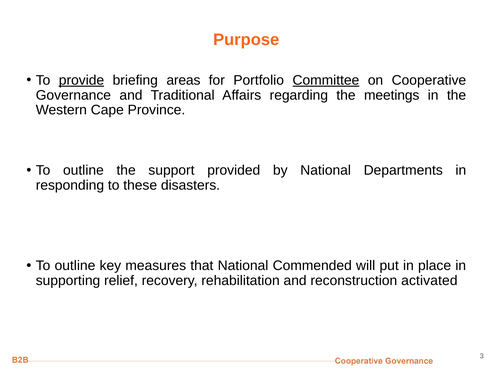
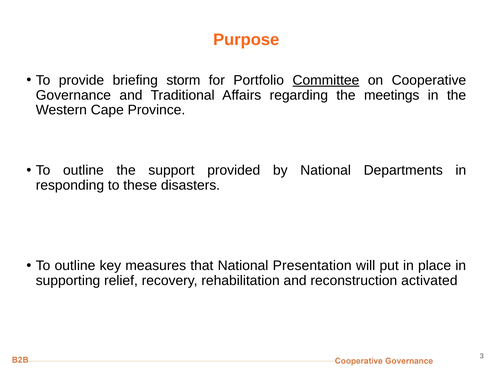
provide underline: present -> none
areas: areas -> storm
Commended: Commended -> Presentation
